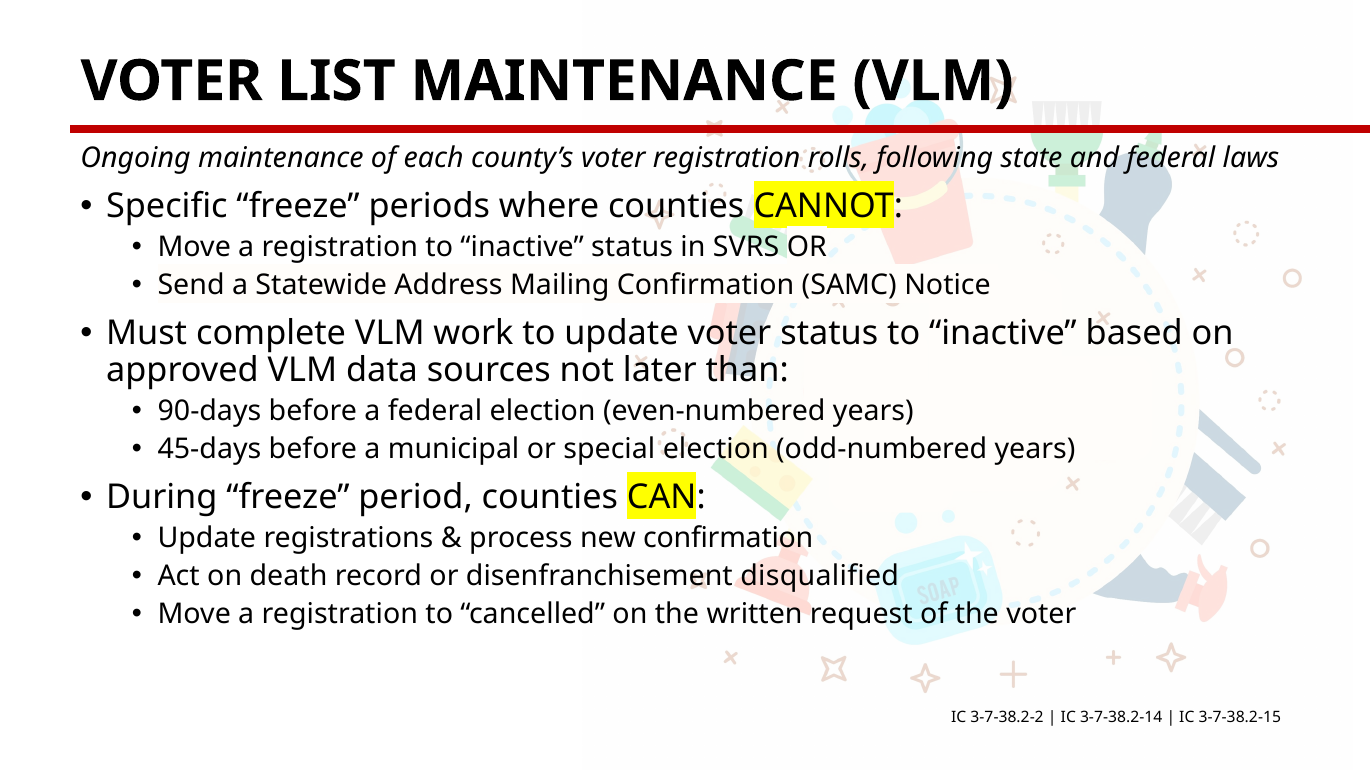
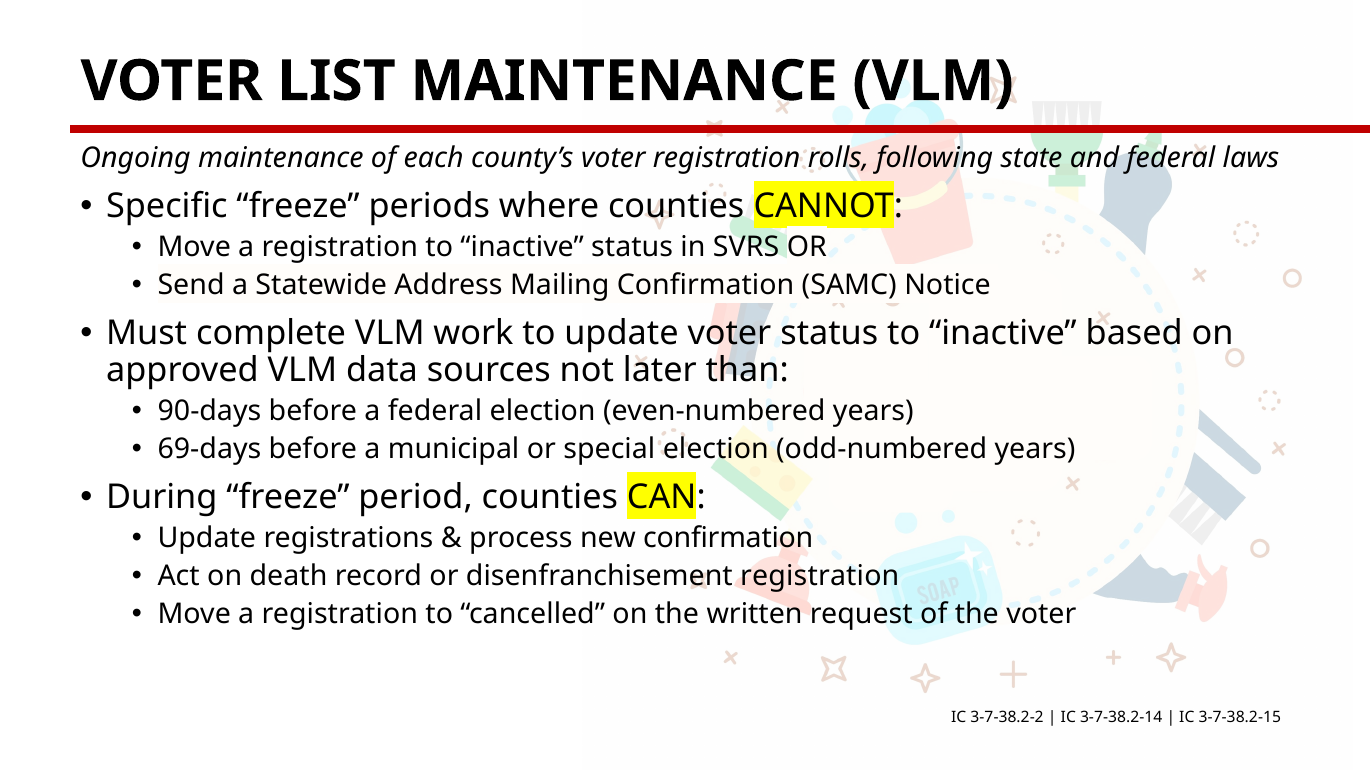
45-days: 45-days -> 69-days
disenfranchisement disqualified: disqualified -> registration
